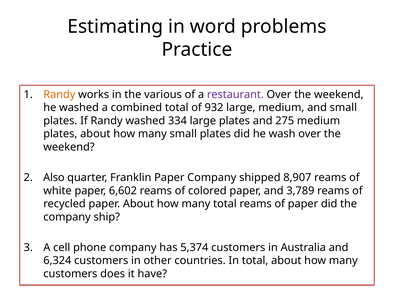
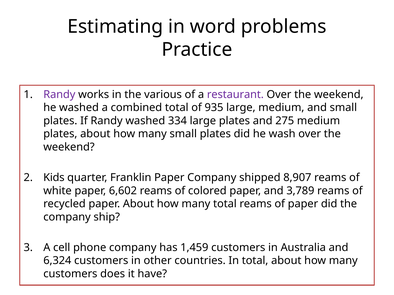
Randy at (59, 95) colour: orange -> purple
932: 932 -> 935
Also: Also -> Kids
5,374: 5,374 -> 1,459
